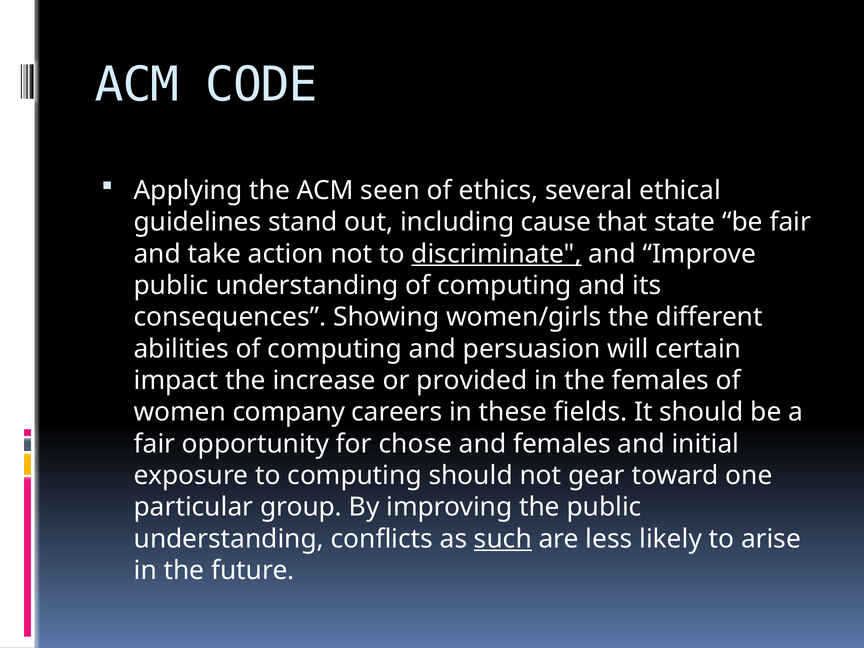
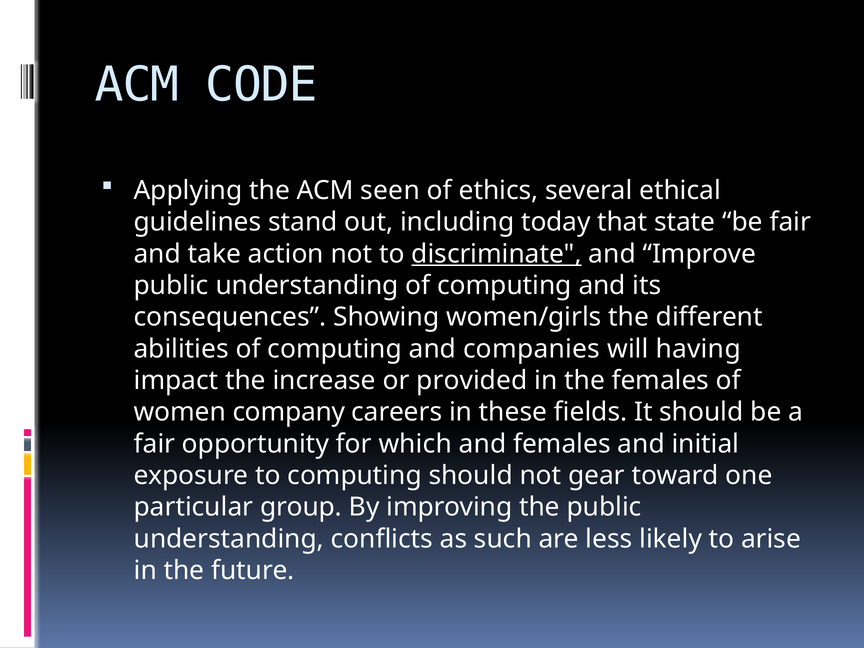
cause: cause -> today
persuasion: persuasion -> companies
certain: certain -> having
chose: chose -> which
such underline: present -> none
